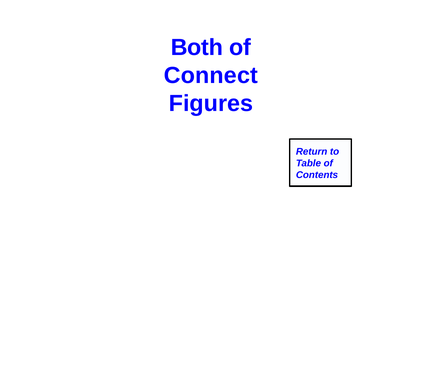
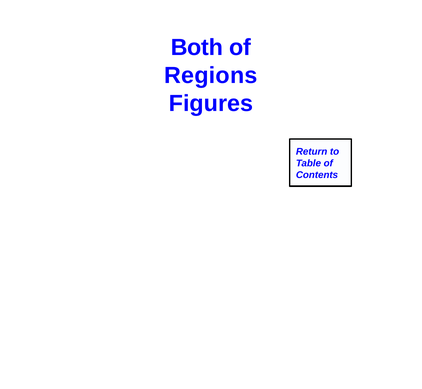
Connect: Connect -> Regions
